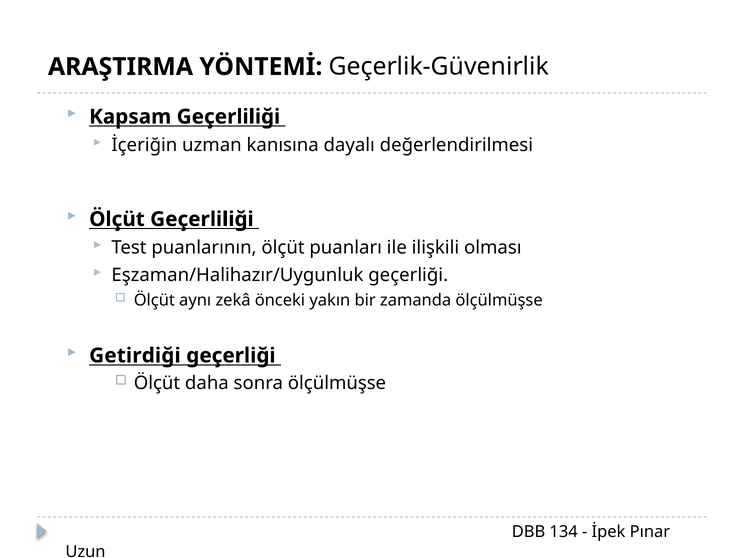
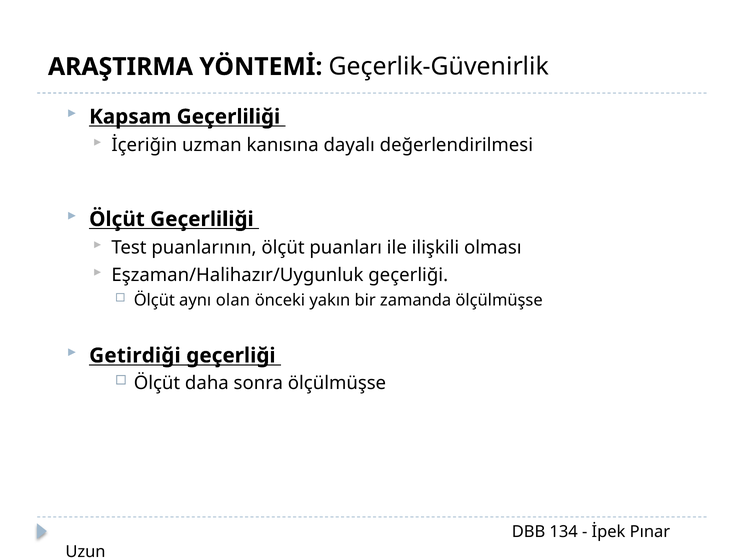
zekâ: zekâ -> olan
